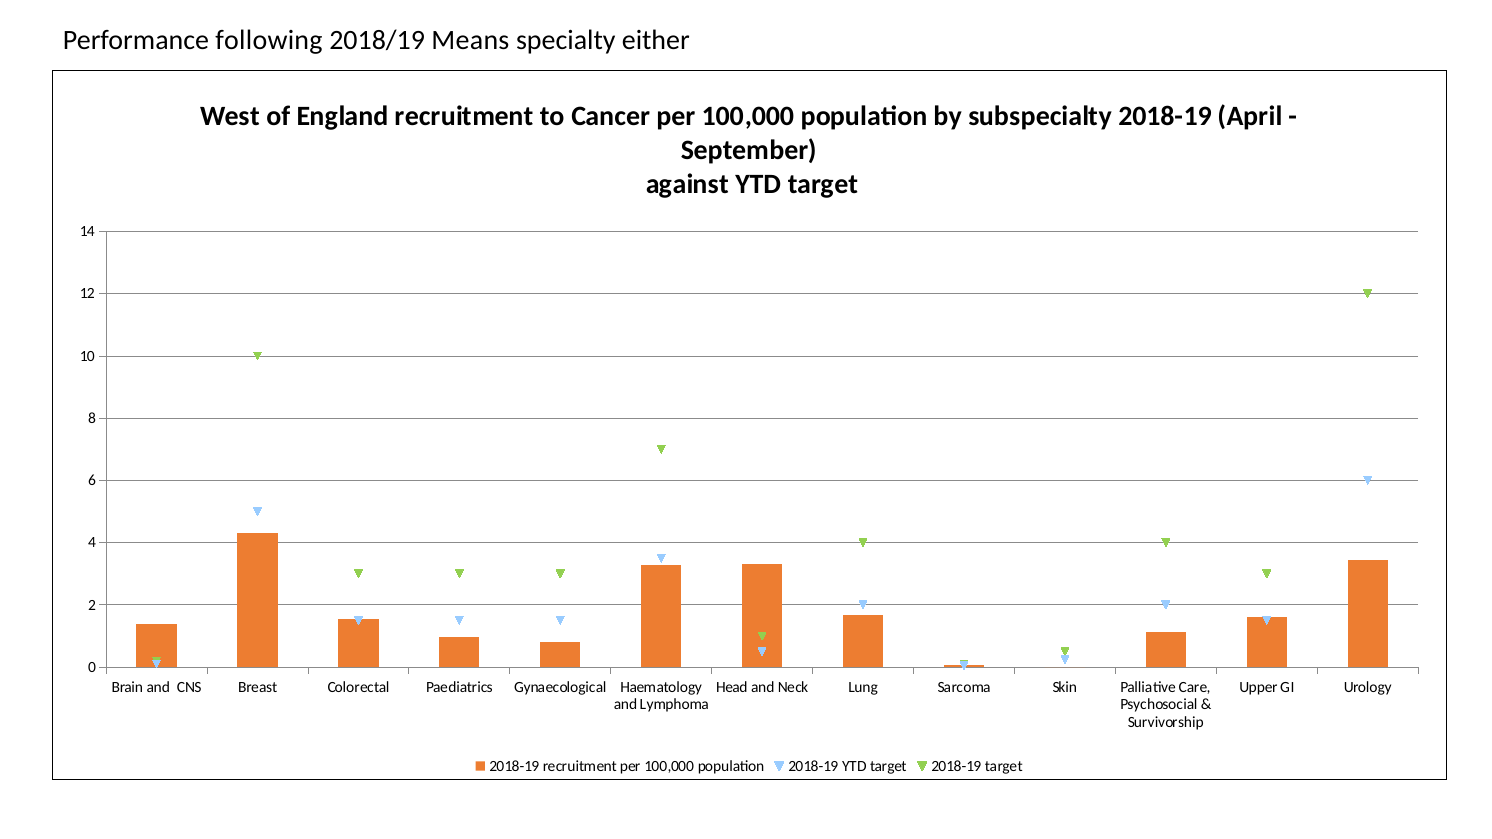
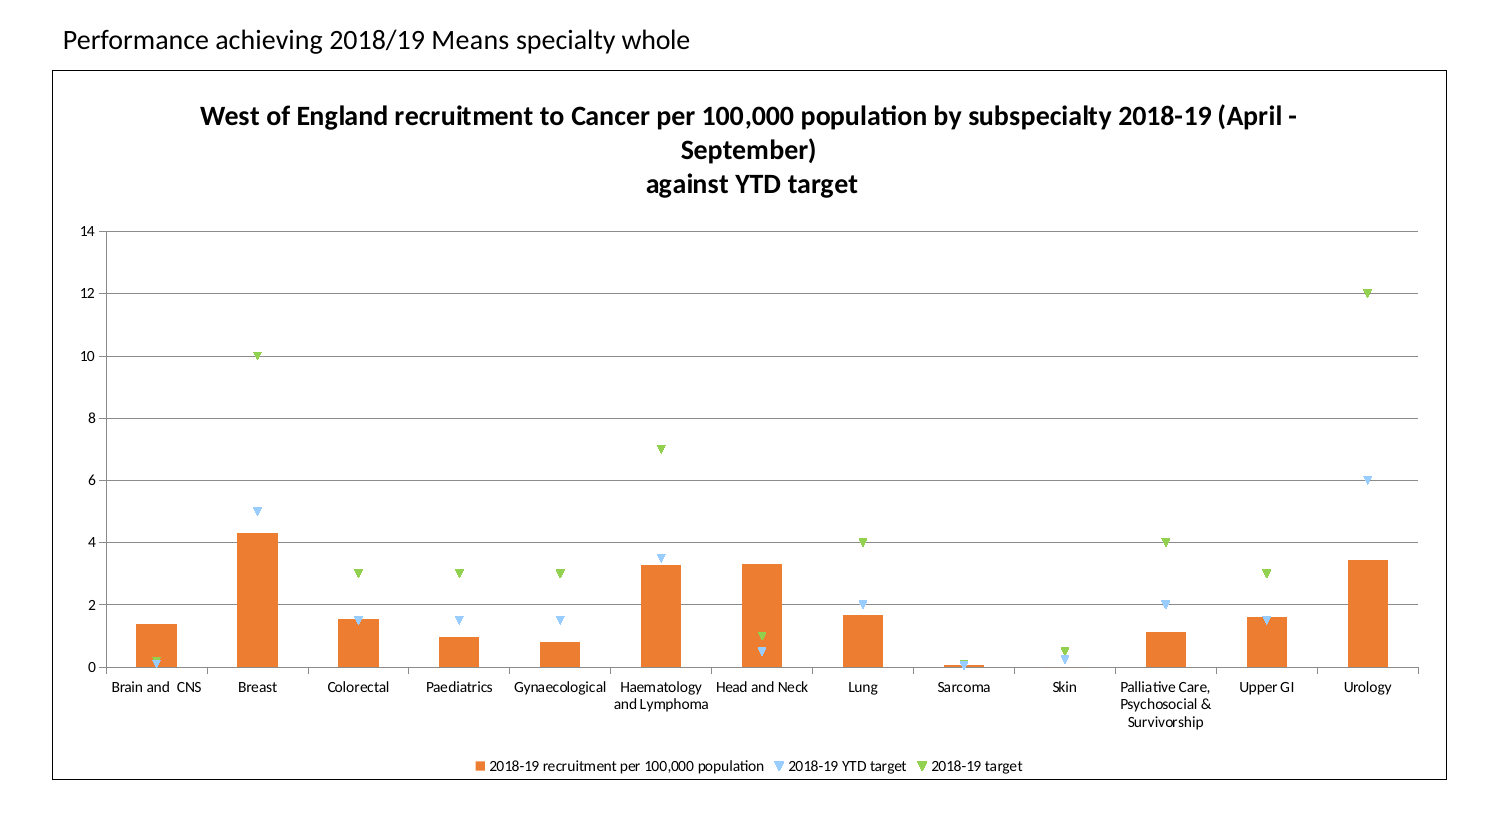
following: following -> achieving
either: either -> whole
